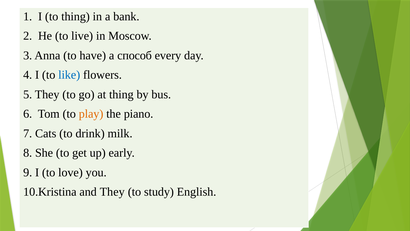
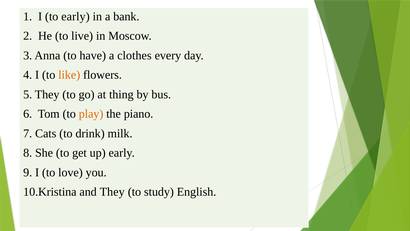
to thing: thing -> early
способ: способ -> clothes
like colour: blue -> orange
